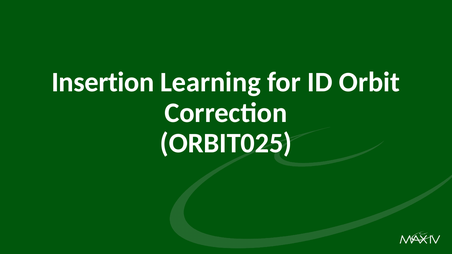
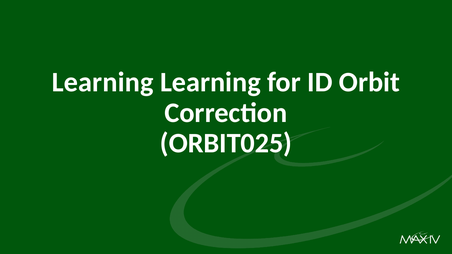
Insertion at (103, 82): Insertion -> Learning
